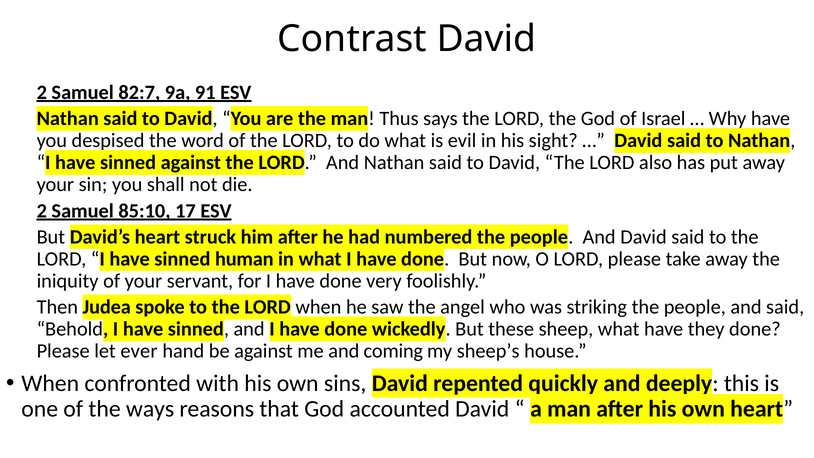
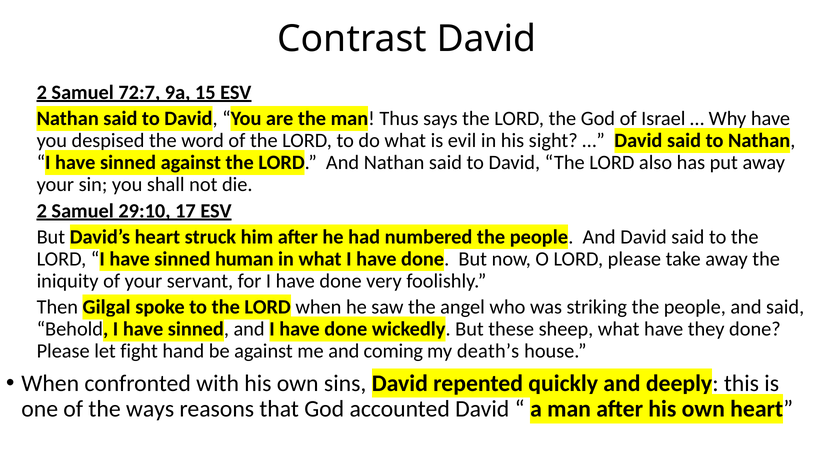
82:7: 82:7 -> 72:7
91: 91 -> 15
85:10: 85:10 -> 29:10
Judea: Judea -> Gilgal
ever: ever -> fight
sheep’s: sheep’s -> death’s
